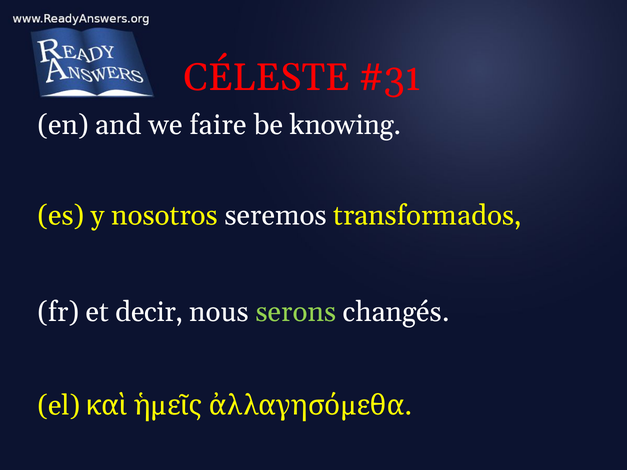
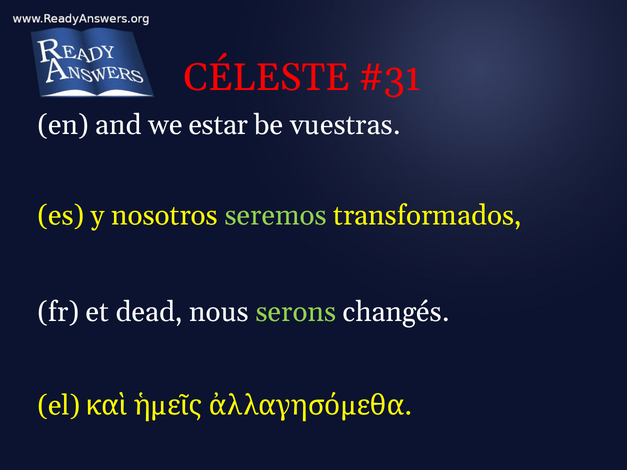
faire: faire -> estar
knowing: knowing -> vuestras
seremos colour: white -> light green
decir: decir -> dead
